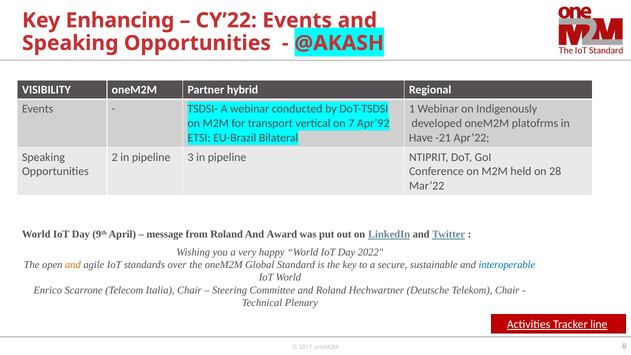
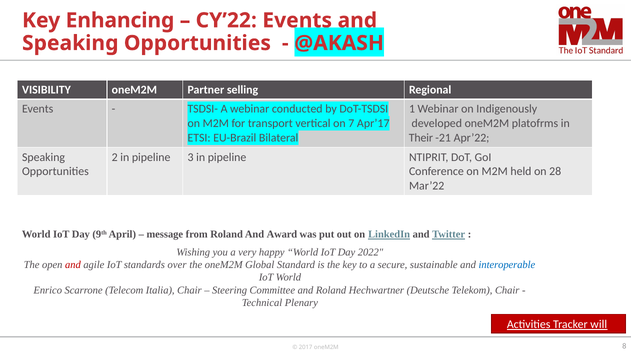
hybrid: hybrid -> selling
Apr’92: Apr’92 -> Apr’17
Have: Have -> Their
and at (73, 265) colour: orange -> red
line: line -> will
